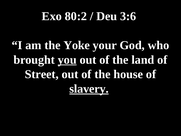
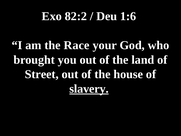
80:2: 80:2 -> 82:2
3:6: 3:6 -> 1:6
Yoke: Yoke -> Race
you underline: present -> none
